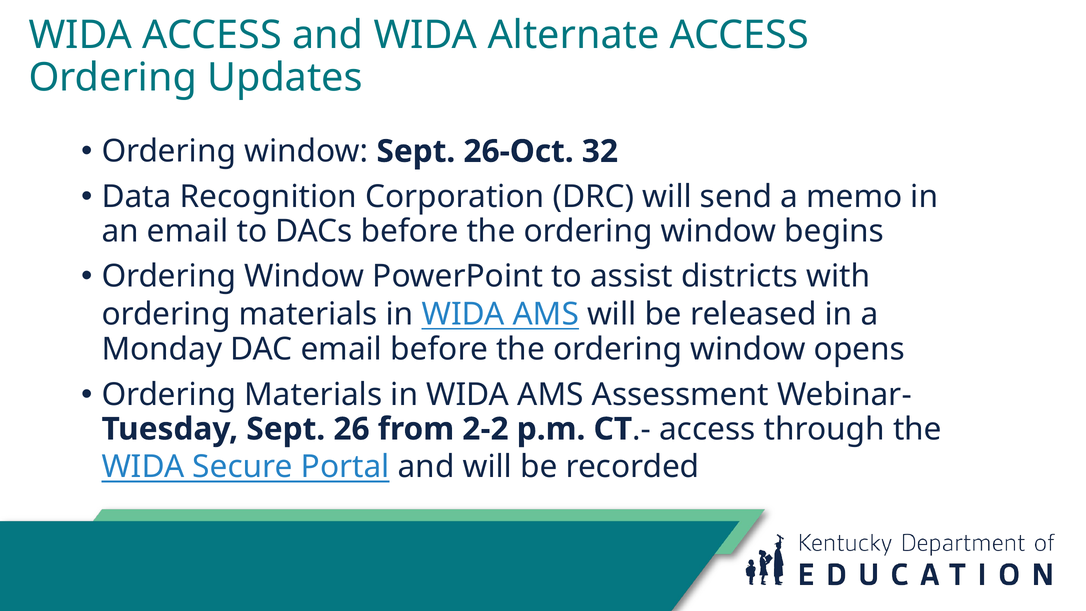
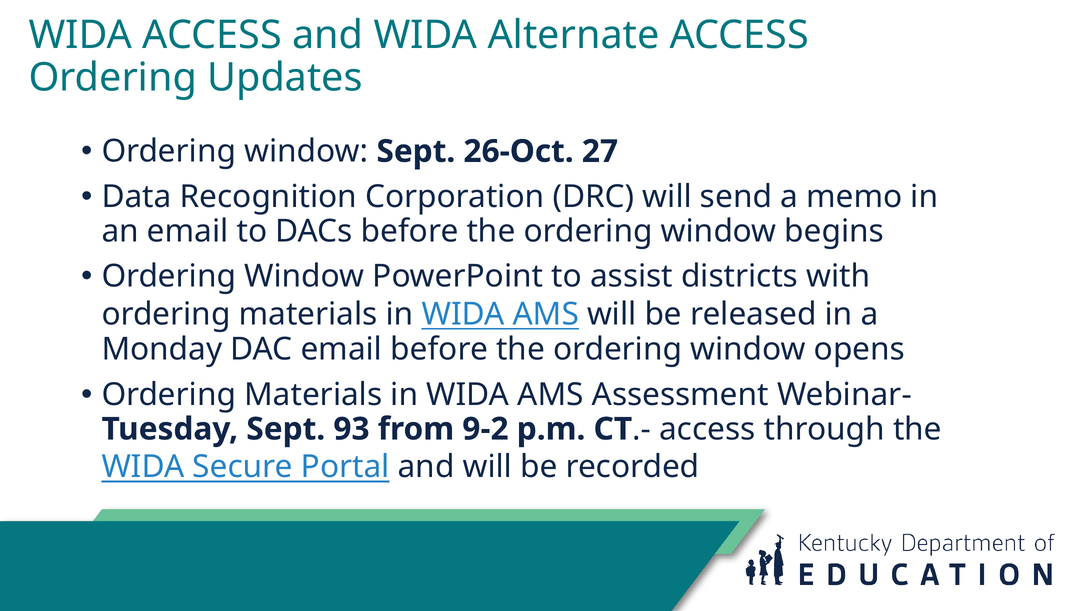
32: 32 -> 27
26: 26 -> 93
2-2: 2-2 -> 9-2
